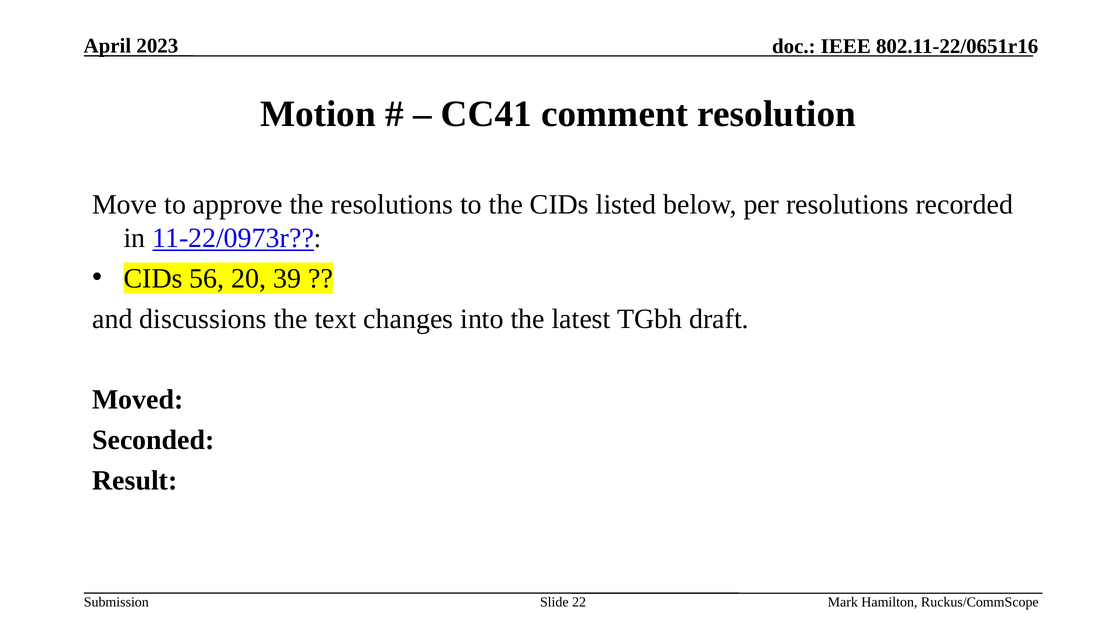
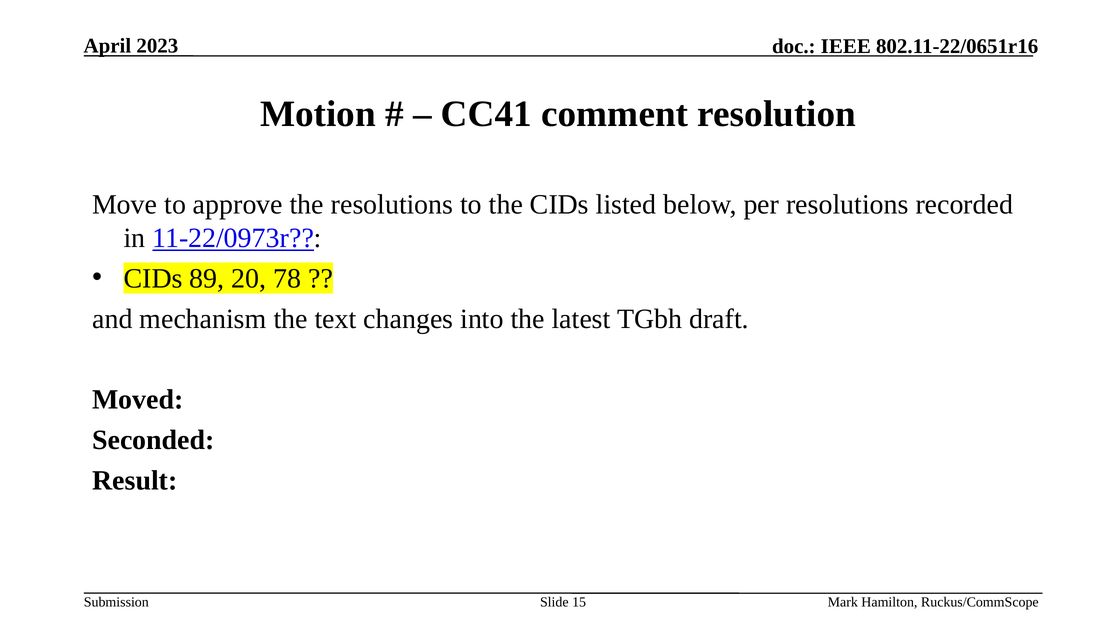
56: 56 -> 89
39: 39 -> 78
discussions: discussions -> mechanism
22: 22 -> 15
